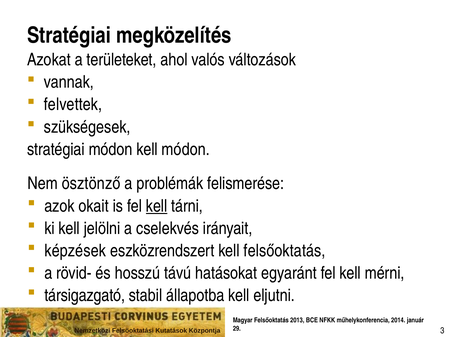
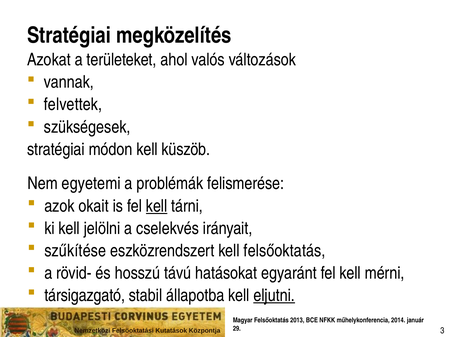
kell módon: módon -> küszöb
ösztönző: ösztönző -> egyetemi
képzések: képzések -> szűkítése
eljutni underline: none -> present
